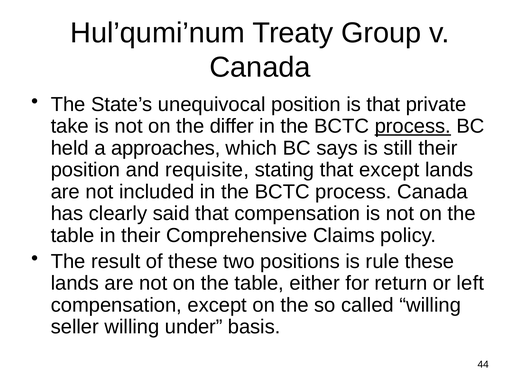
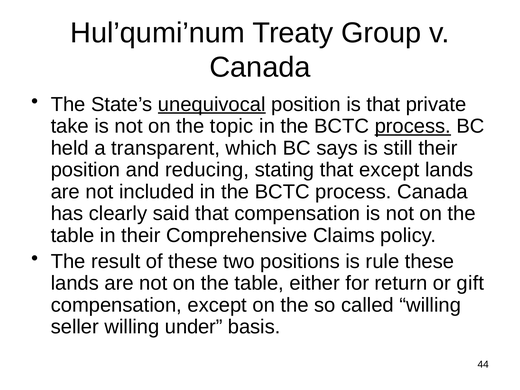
unequivocal underline: none -> present
differ: differ -> topic
approaches: approaches -> transparent
requisite: requisite -> reducing
left: left -> gift
